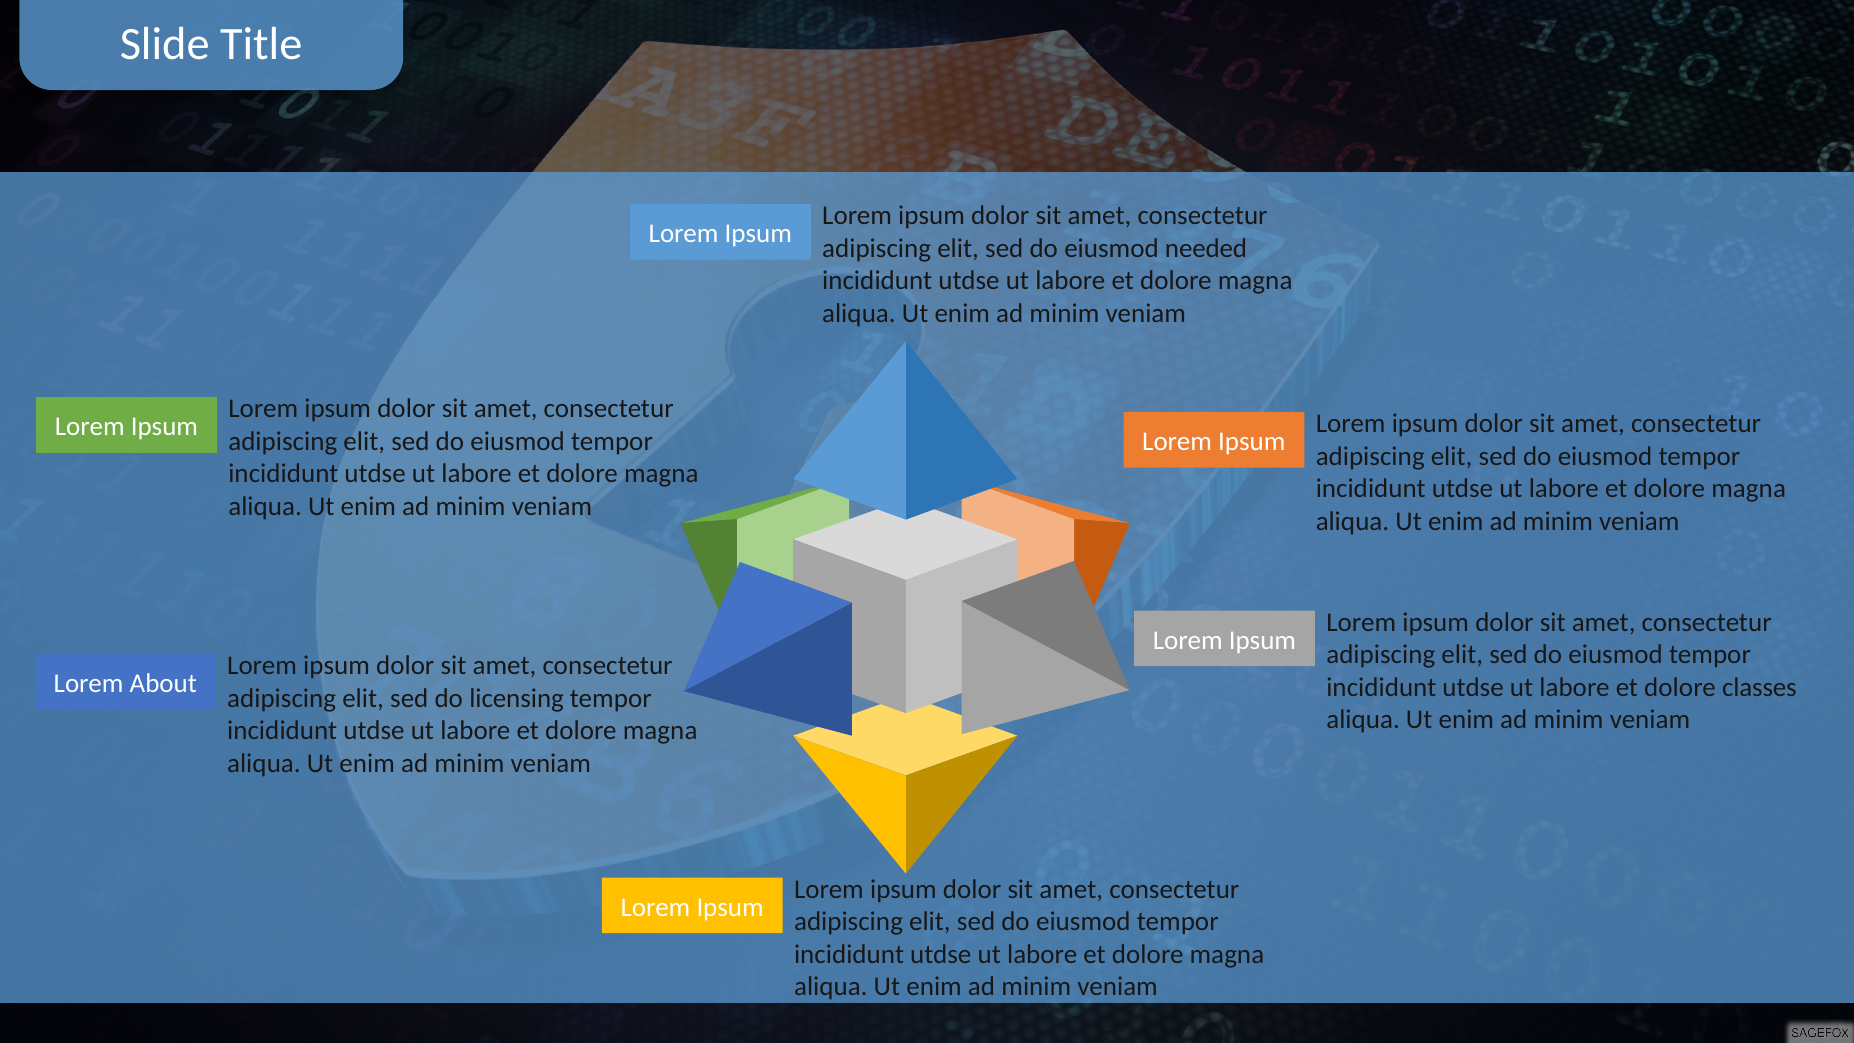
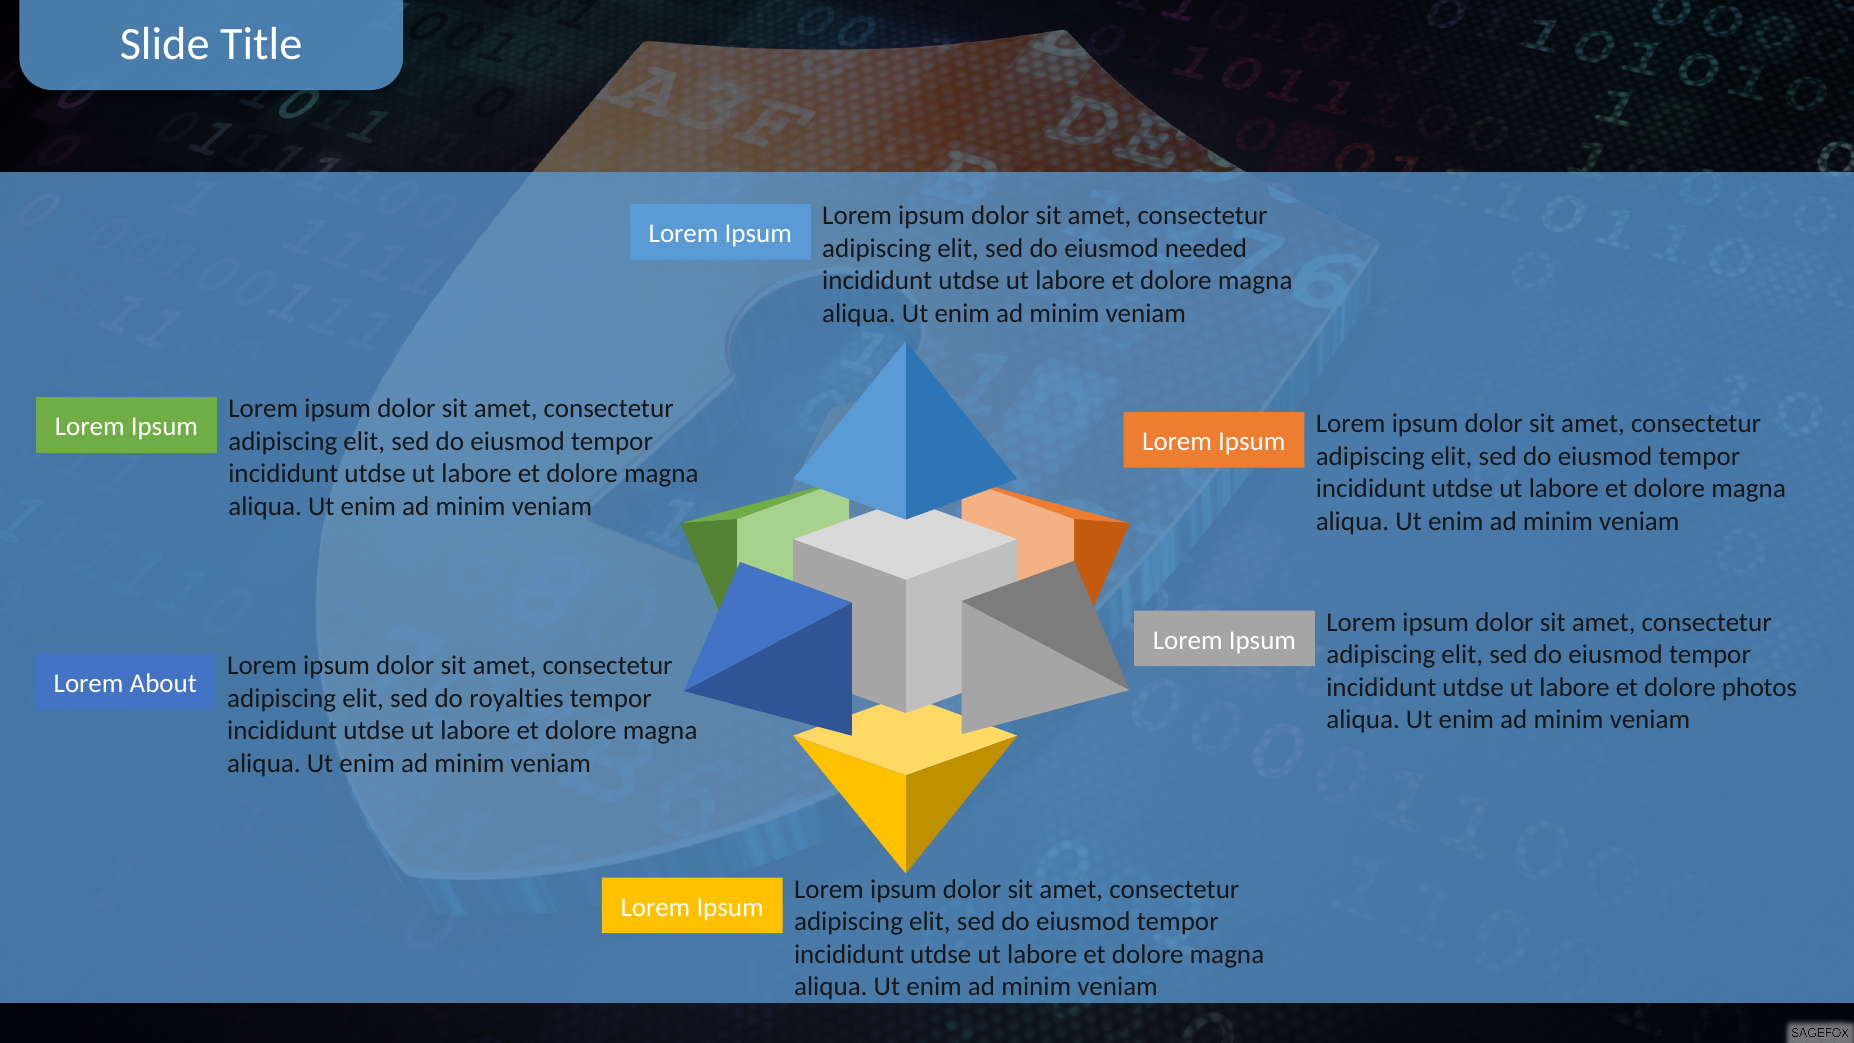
classes: classes -> photos
licensing: licensing -> royalties
